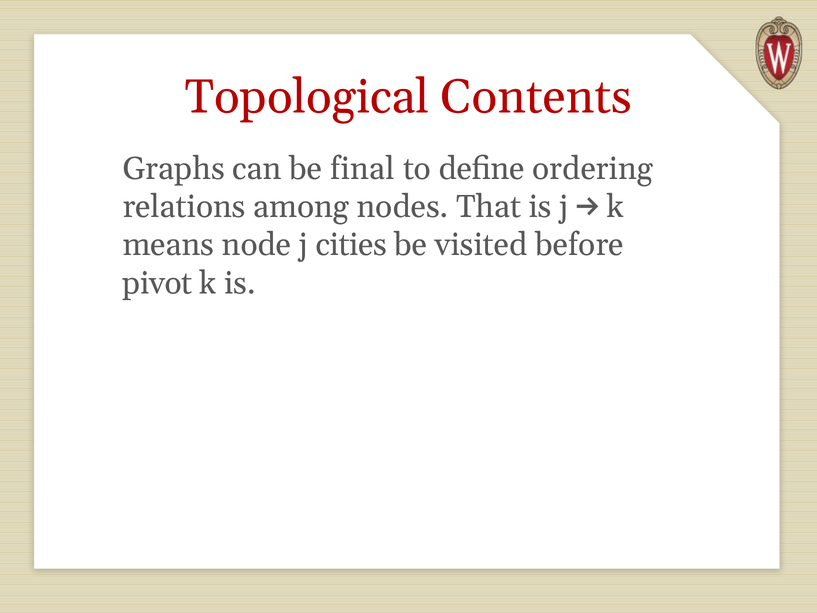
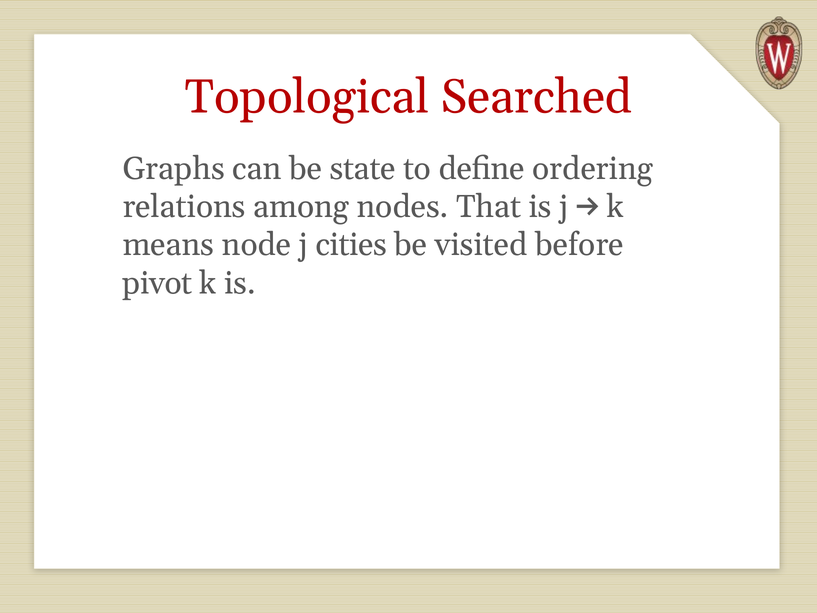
Contents: Contents -> Searched
final: final -> state
